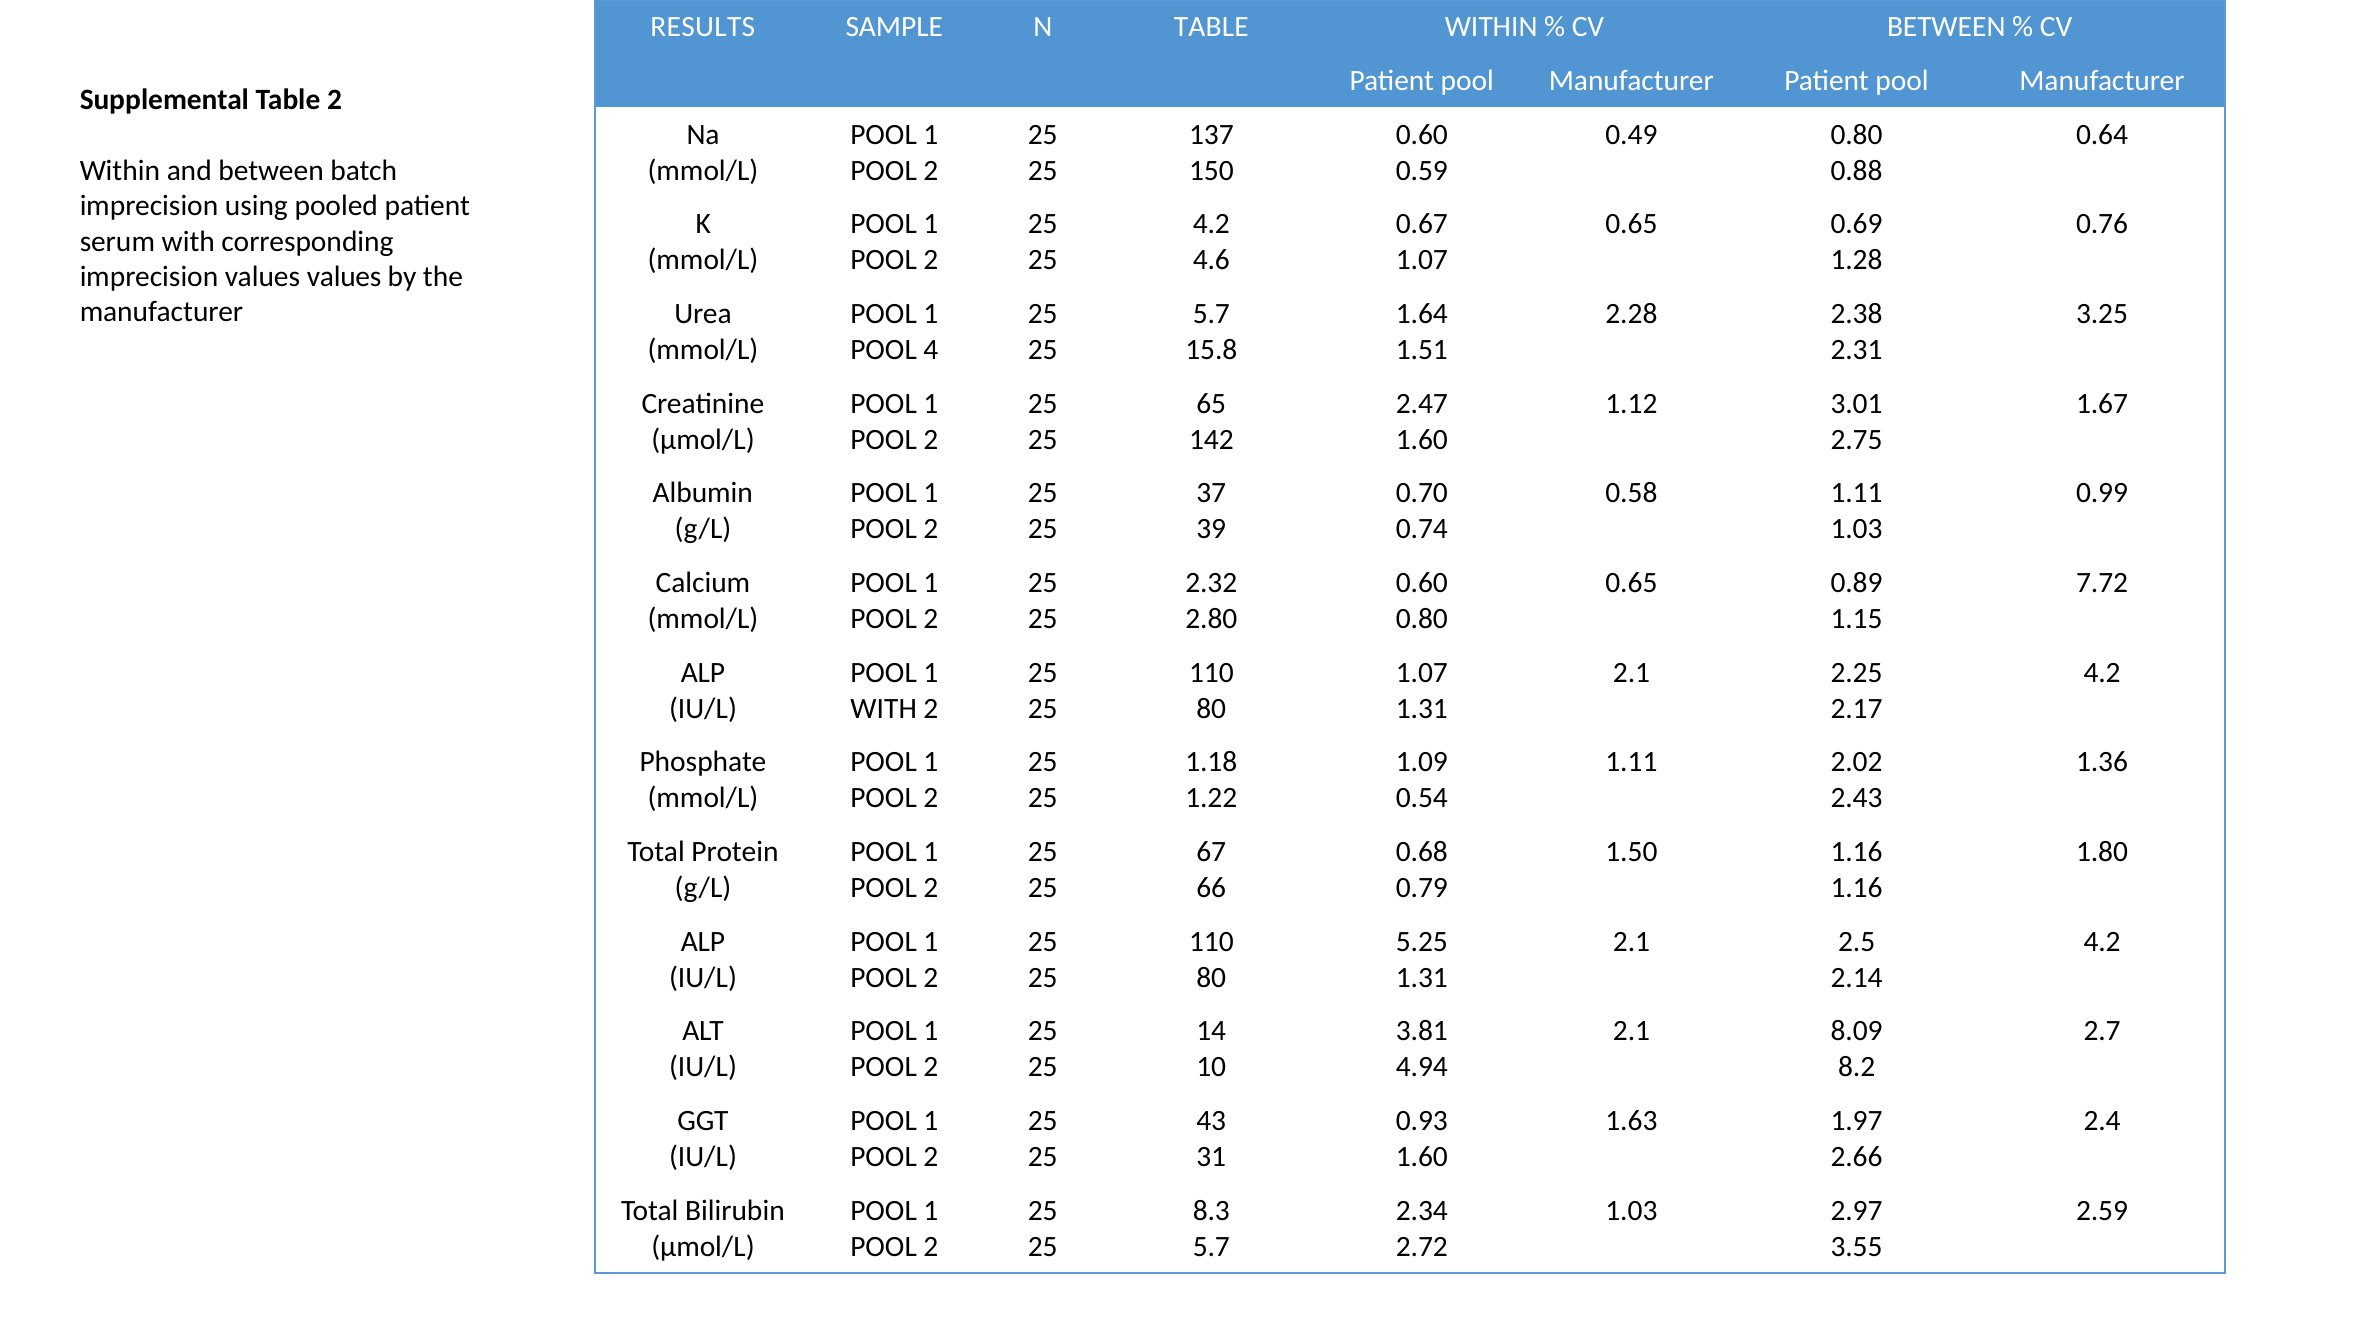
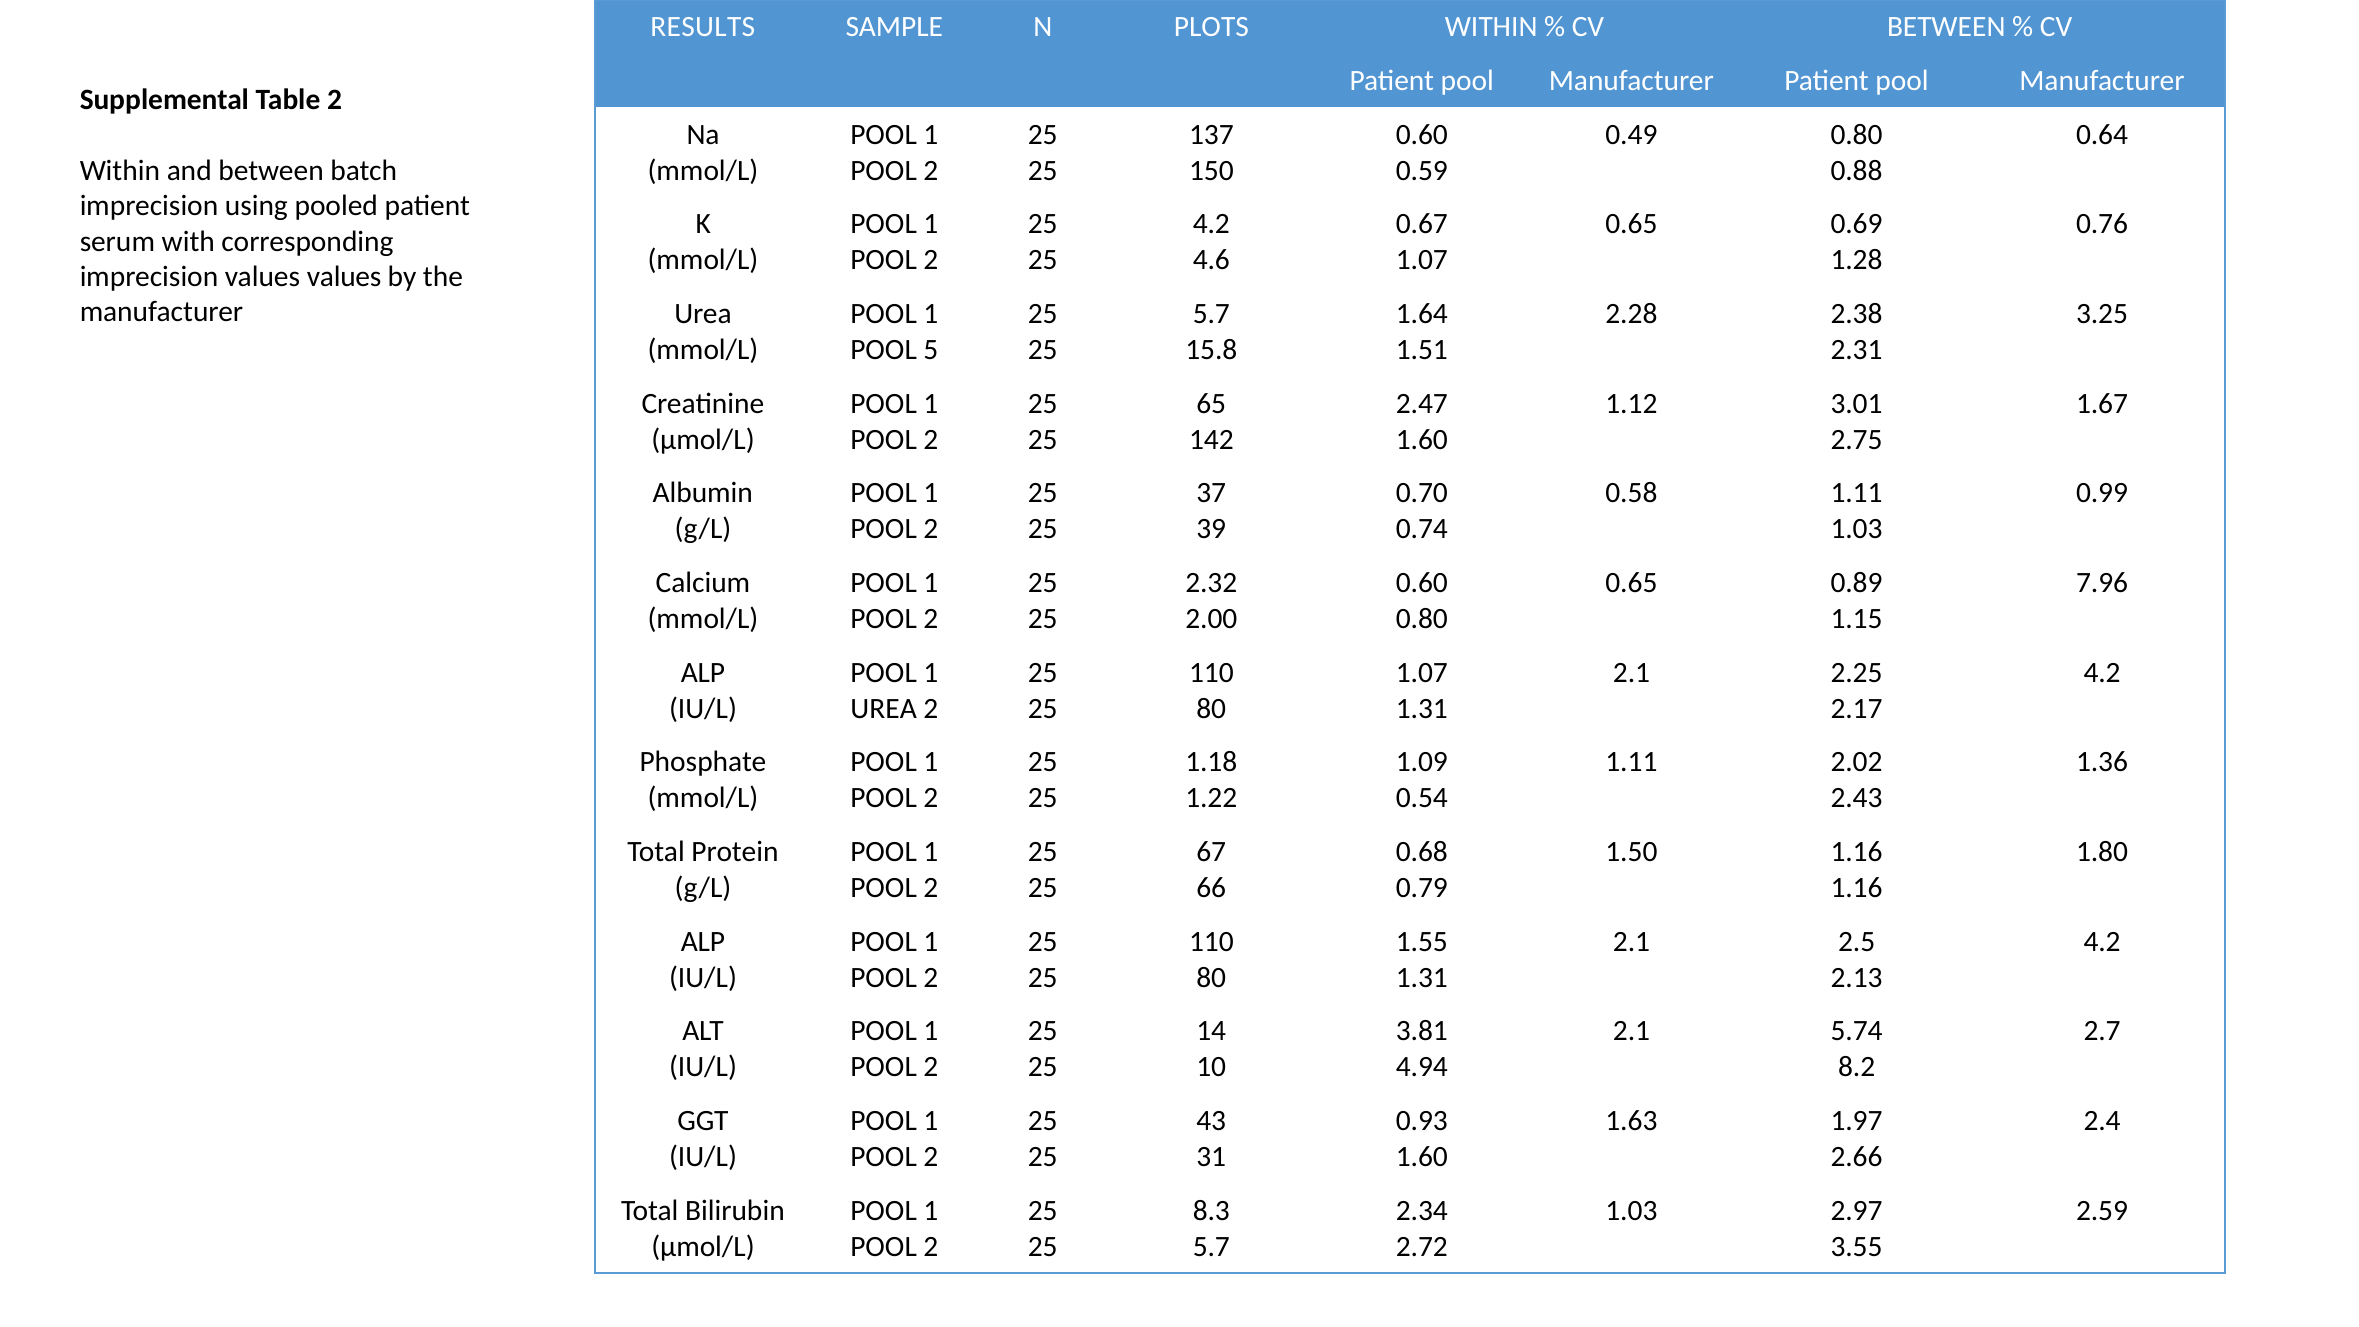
N TABLE: TABLE -> PLOTS
4: 4 -> 5
7.72: 7.72 -> 7.96
2.80: 2.80 -> 2.00
WITH at (884, 708): WITH -> UREA
5.25: 5.25 -> 1.55
2.14: 2.14 -> 2.13
8.09: 8.09 -> 5.74
